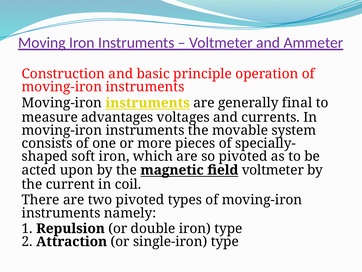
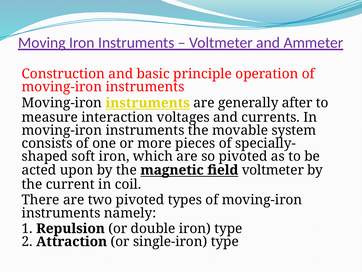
final: final -> after
advantages: advantages -> interaction
